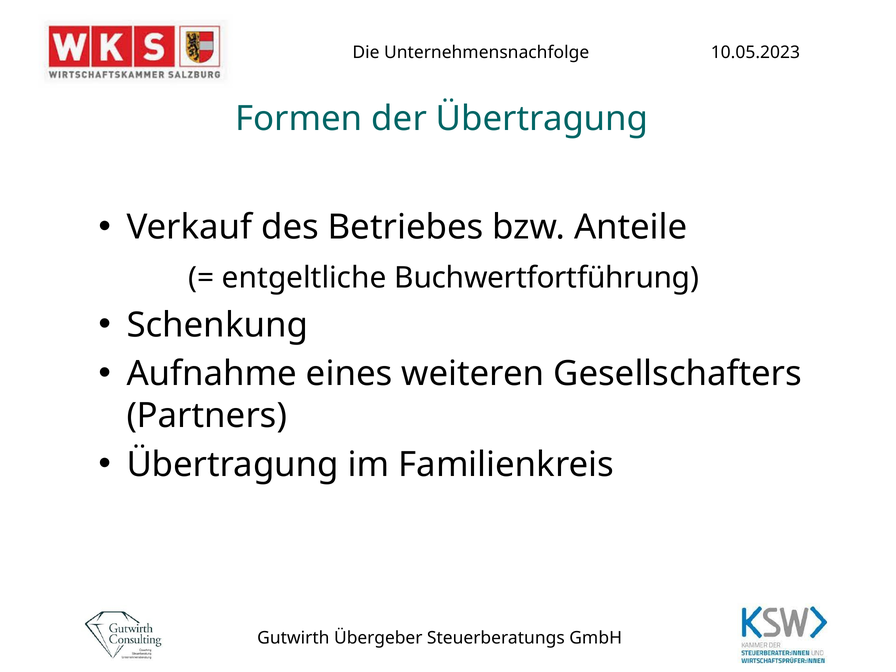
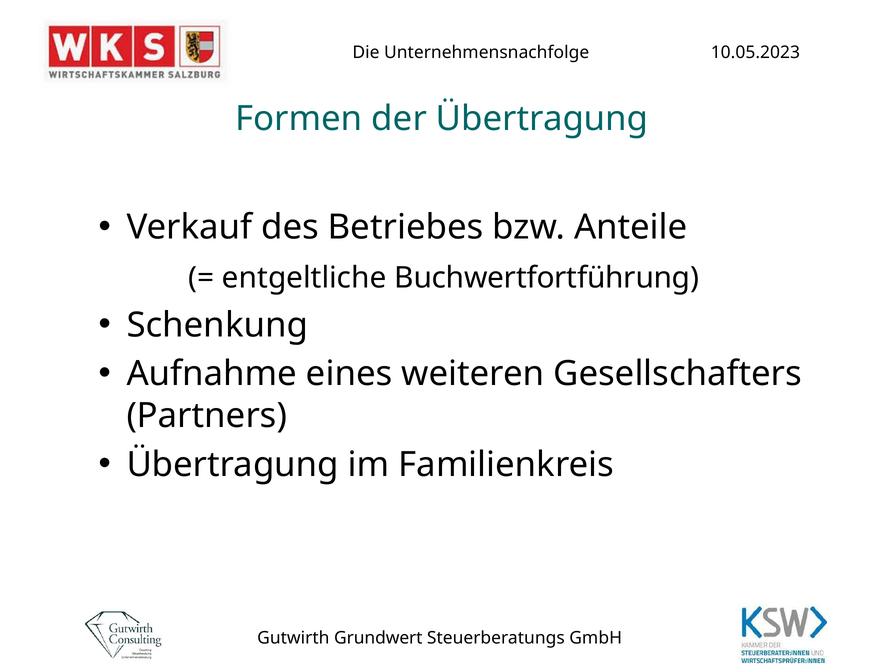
Übergeber: Übergeber -> Grundwert
